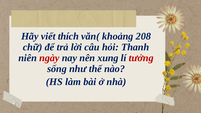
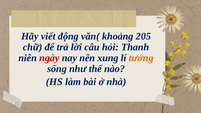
thích: thích -> động
208: 208 -> 205
tưởng colour: red -> orange
